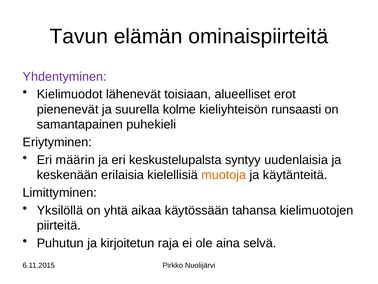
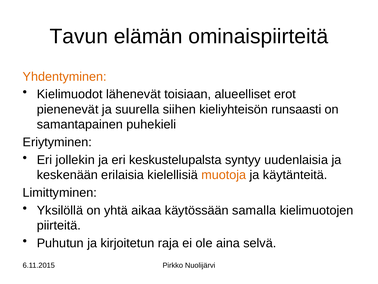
Yhdentyminen colour: purple -> orange
kolme: kolme -> siihen
määrin: määrin -> jollekin
tahansa: tahansa -> samalla
